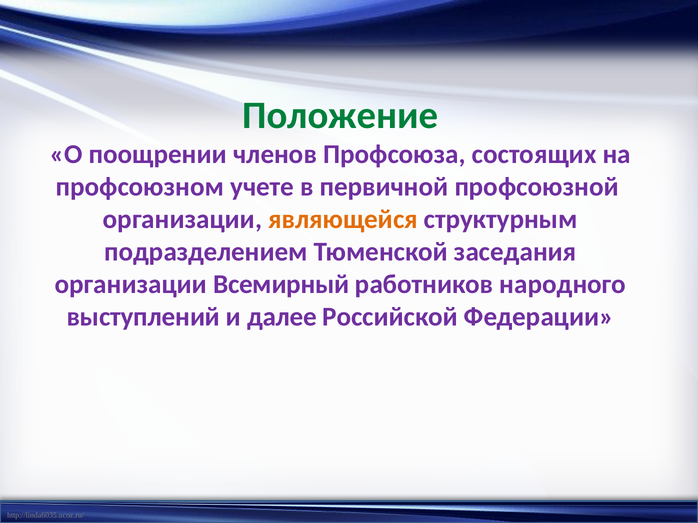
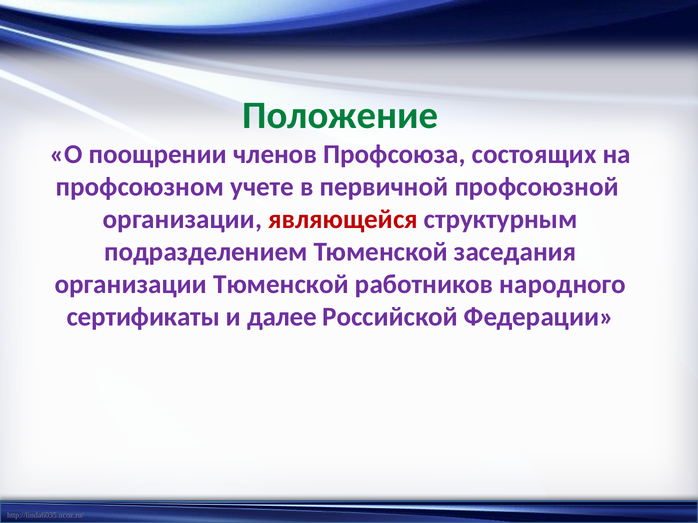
являющейся colour: orange -> red
организации Всемирный: Всемирный -> Тюменской
выступлений: выступлений -> сертификаты
